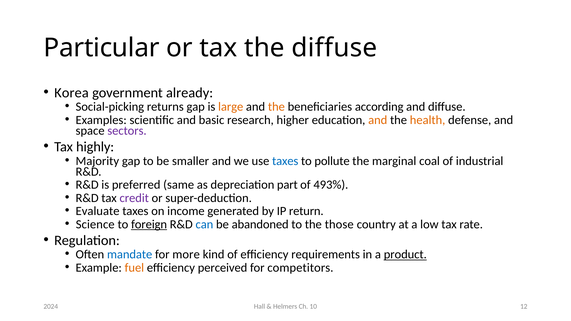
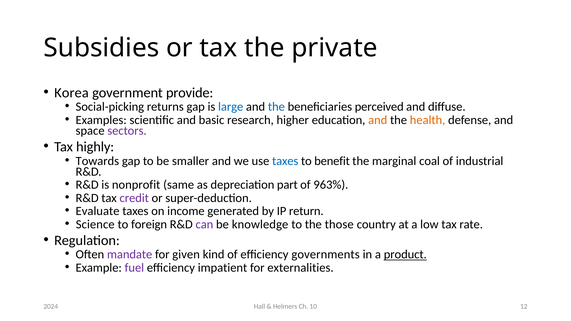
Particular: Particular -> Subsidies
the diffuse: diffuse -> private
already: already -> provide
large colour: orange -> blue
the at (276, 107) colour: orange -> blue
according: according -> perceived
Majority: Majority -> Towards
pollute: pollute -> benefit
preferred: preferred -> nonprofit
493%: 493% -> 963%
foreign underline: present -> none
can colour: blue -> purple
abandoned: abandoned -> knowledge
mandate colour: blue -> purple
more: more -> given
requirements: requirements -> governments
fuel colour: orange -> purple
perceived: perceived -> impatient
competitors: competitors -> externalities
